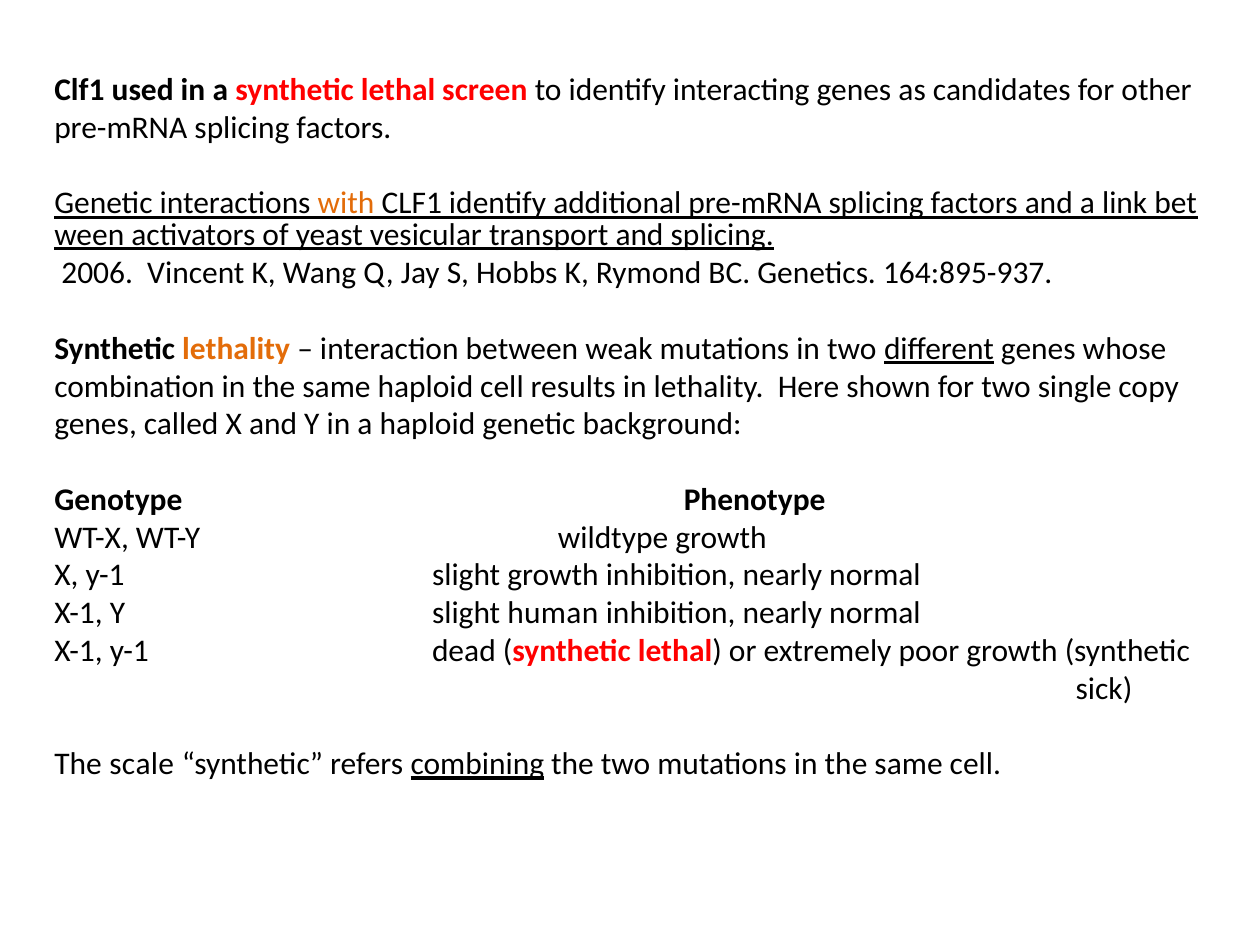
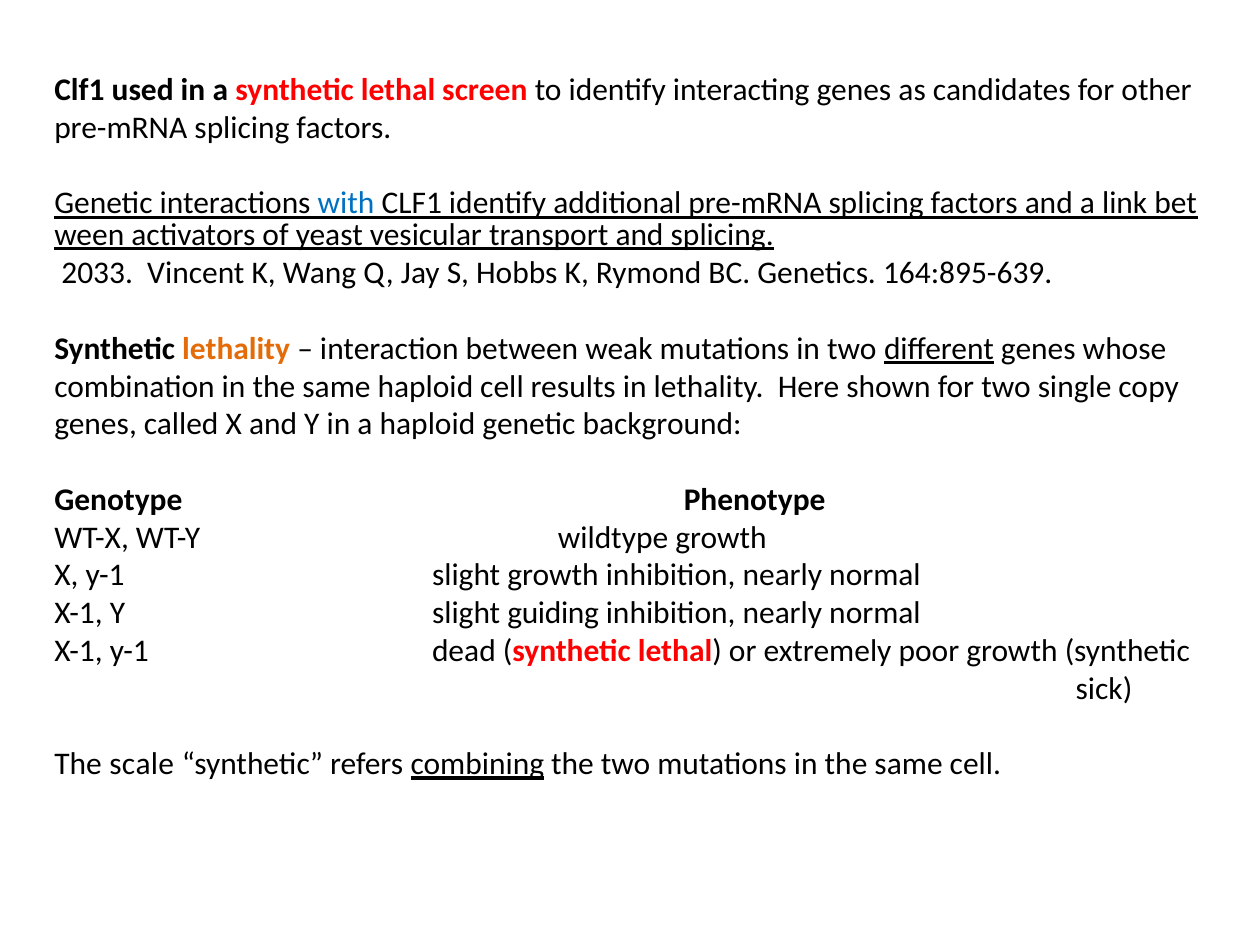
with colour: orange -> blue
2006: 2006 -> 2033
164:895-937: 164:895-937 -> 164:895-639
human: human -> guiding
